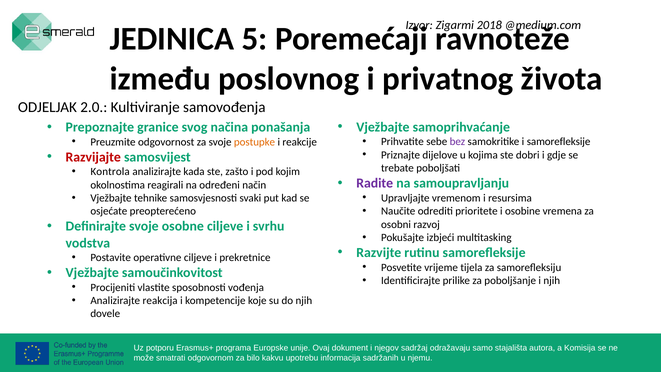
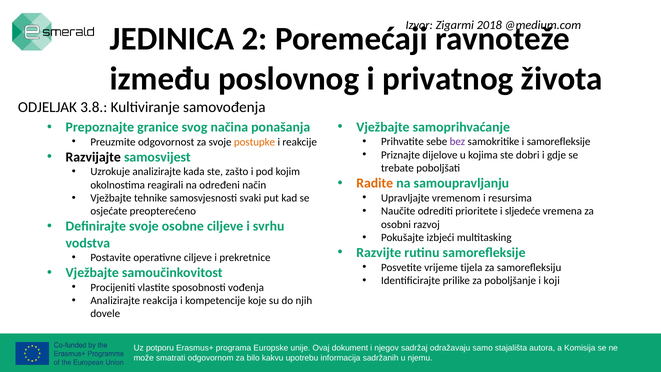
5: 5 -> 2
2.0: 2.0 -> 3.8
Razvijajte colour: red -> black
Kontrola: Kontrola -> Uzrokuje
Radite colour: purple -> orange
osobine: osobine -> sljedeće
i njih: njih -> koji
